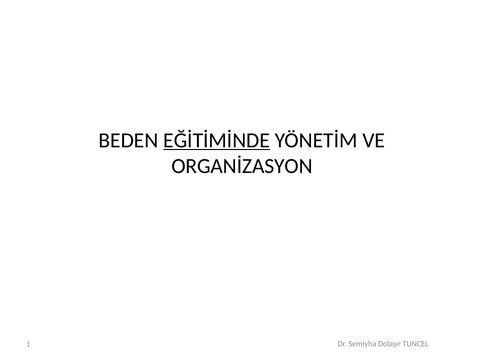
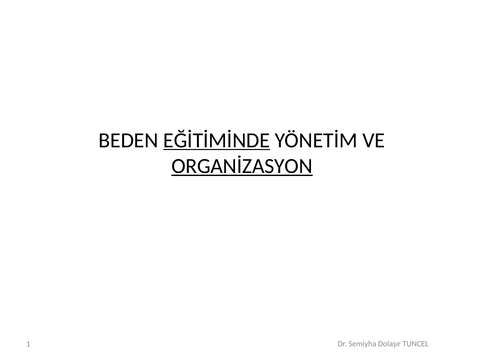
ORGANİZASYON underline: none -> present
